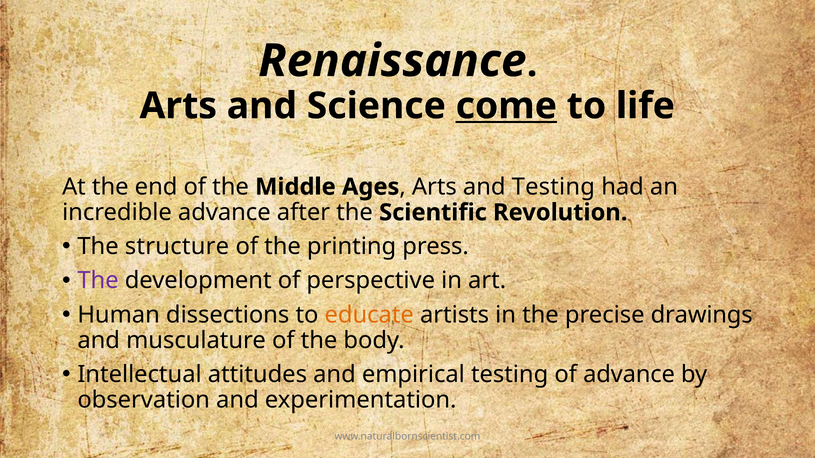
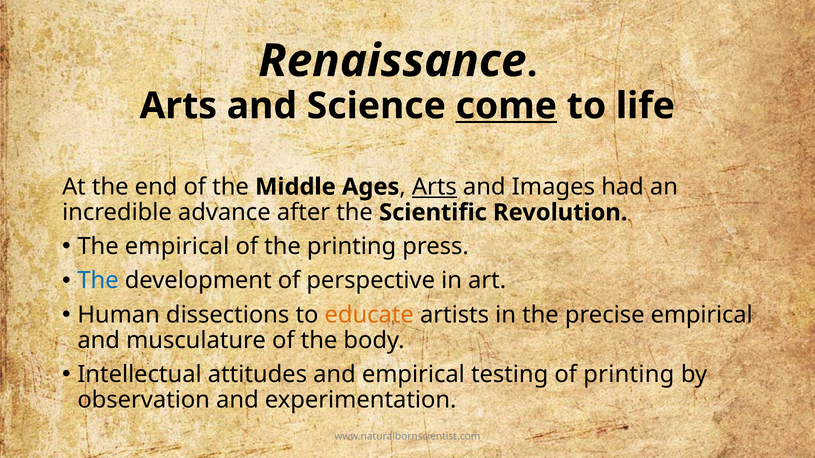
Arts at (434, 187) underline: none -> present
and Testing: Testing -> Images
The structure: structure -> empirical
The at (98, 281) colour: purple -> blue
precise drawings: drawings -> empirical
of advance: advance -> printing
